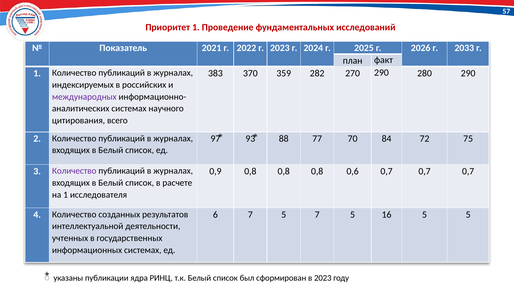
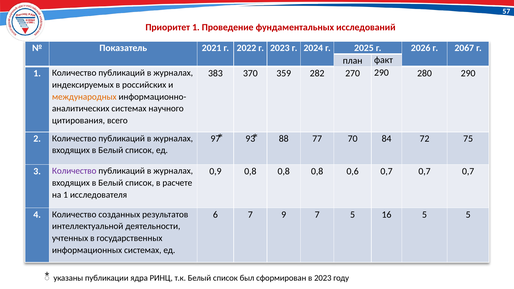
2033: 2033 -> 2067
международных colour: purple -> orange
6 7 5: 5 -> 9
